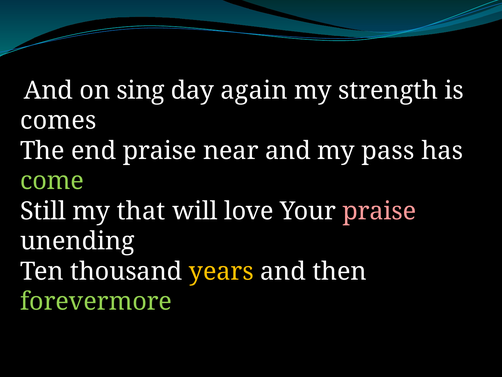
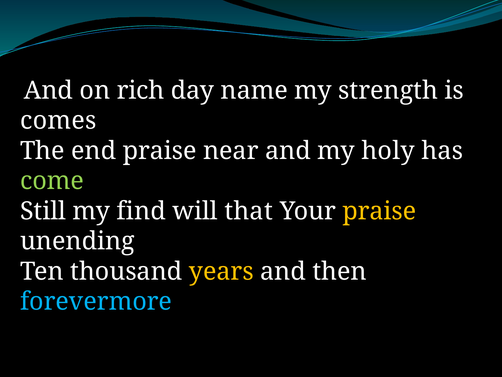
sing: sing -> rich
again: again -> name
pass: pass -> holy
that: that -> find
love: love -> that
praise at (379, 211) colour: pink -> yellow
forevermore colour: light green -> light blue
